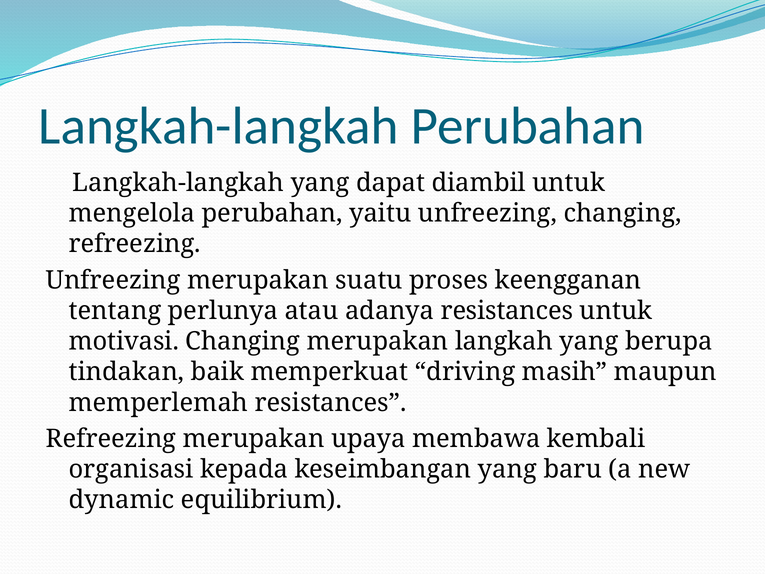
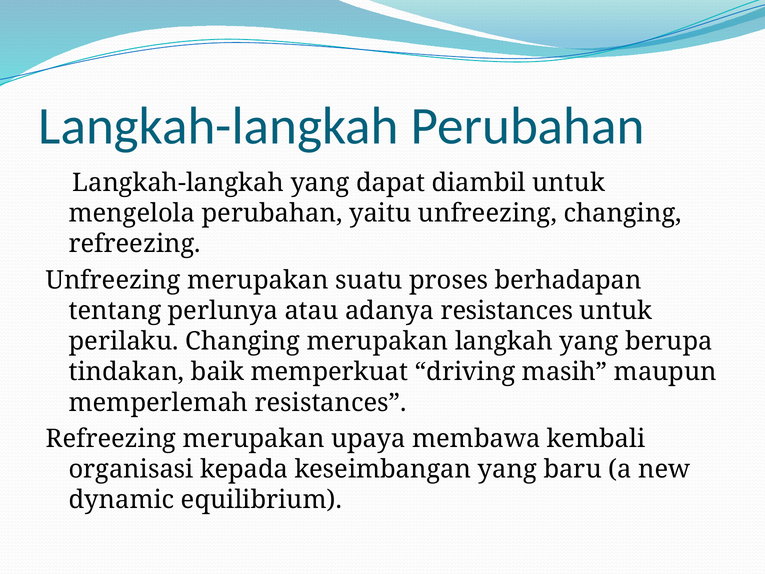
keengganan: keengganan -> berhadapan
motivasi: motivasi -> perilaku
